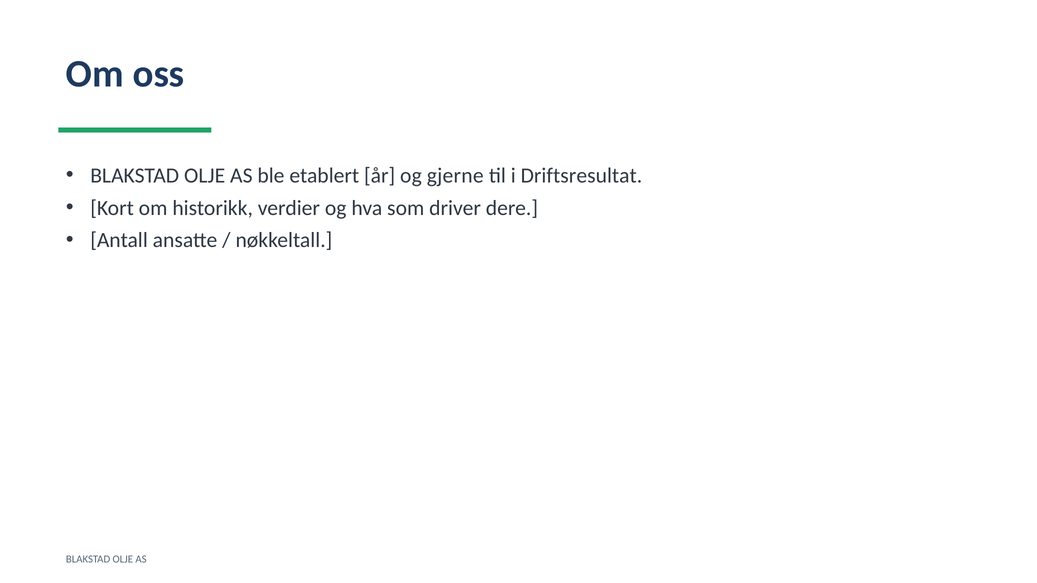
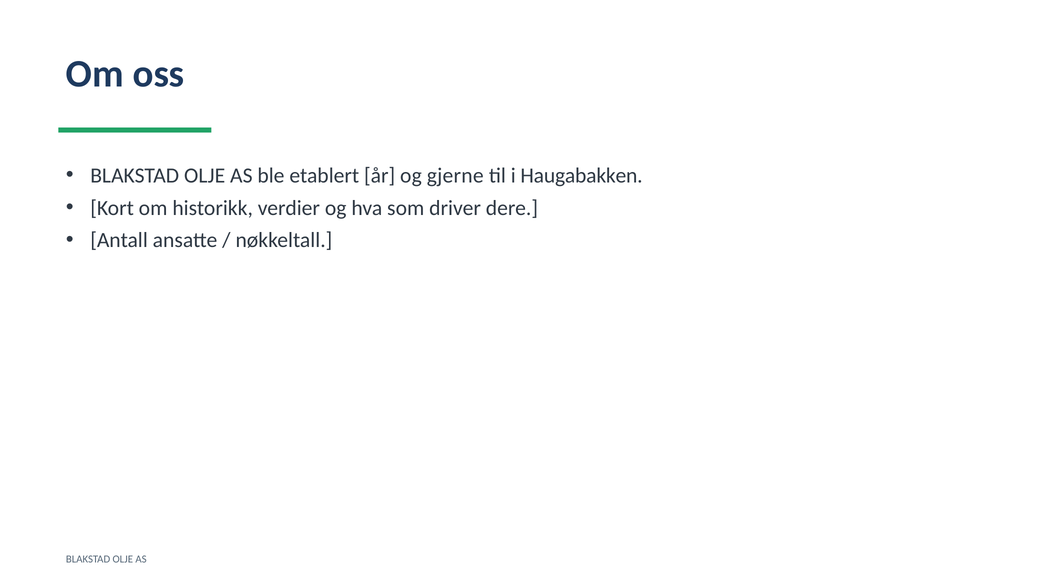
Driftsresultat: Driftsresultat -> Haugabakken
